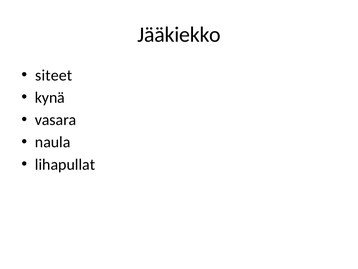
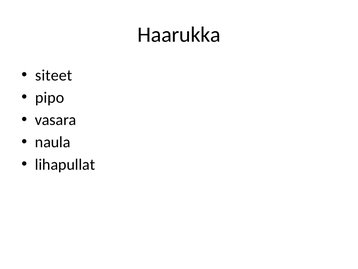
Jääkiekko: Jääkiekko -> Haarukka
kynä: kynä -> pipo
